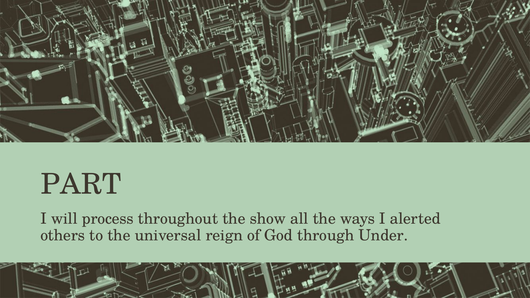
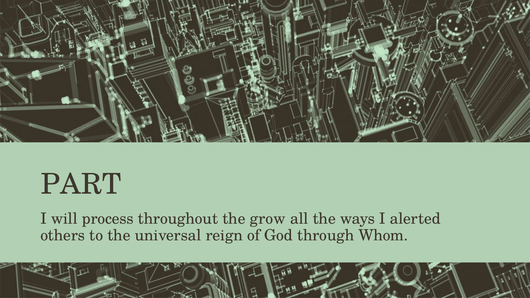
show: show -> grow
Under: Under -> Whom
